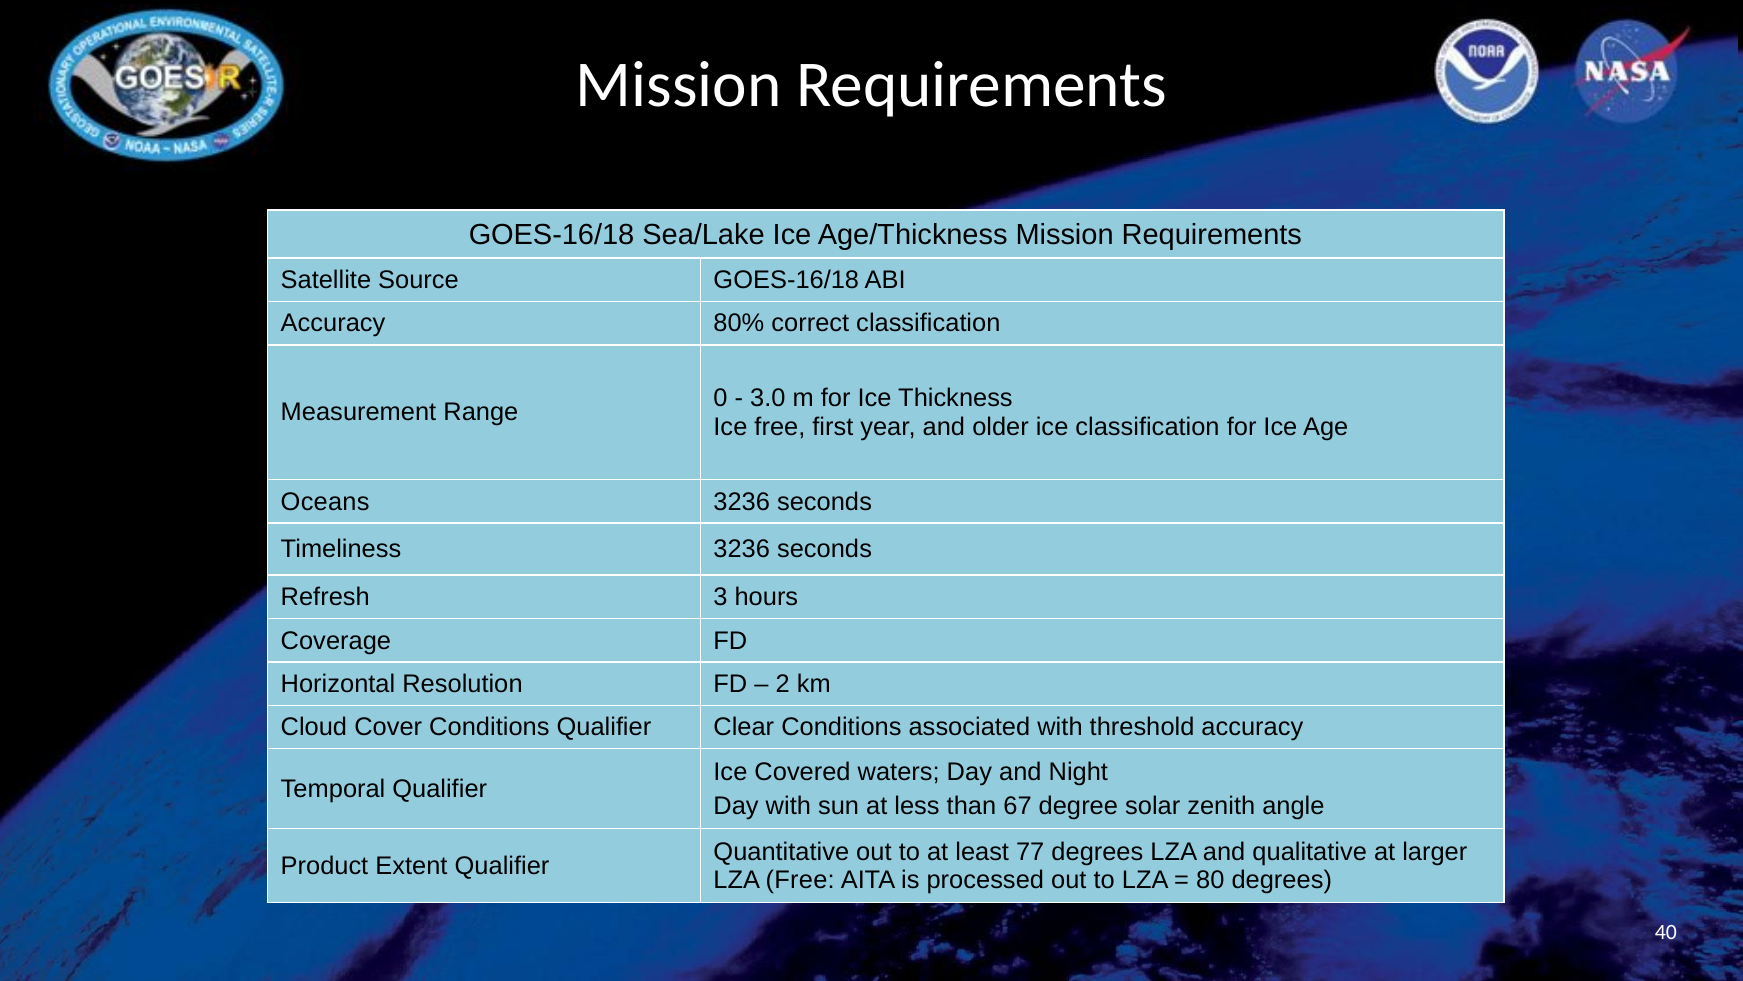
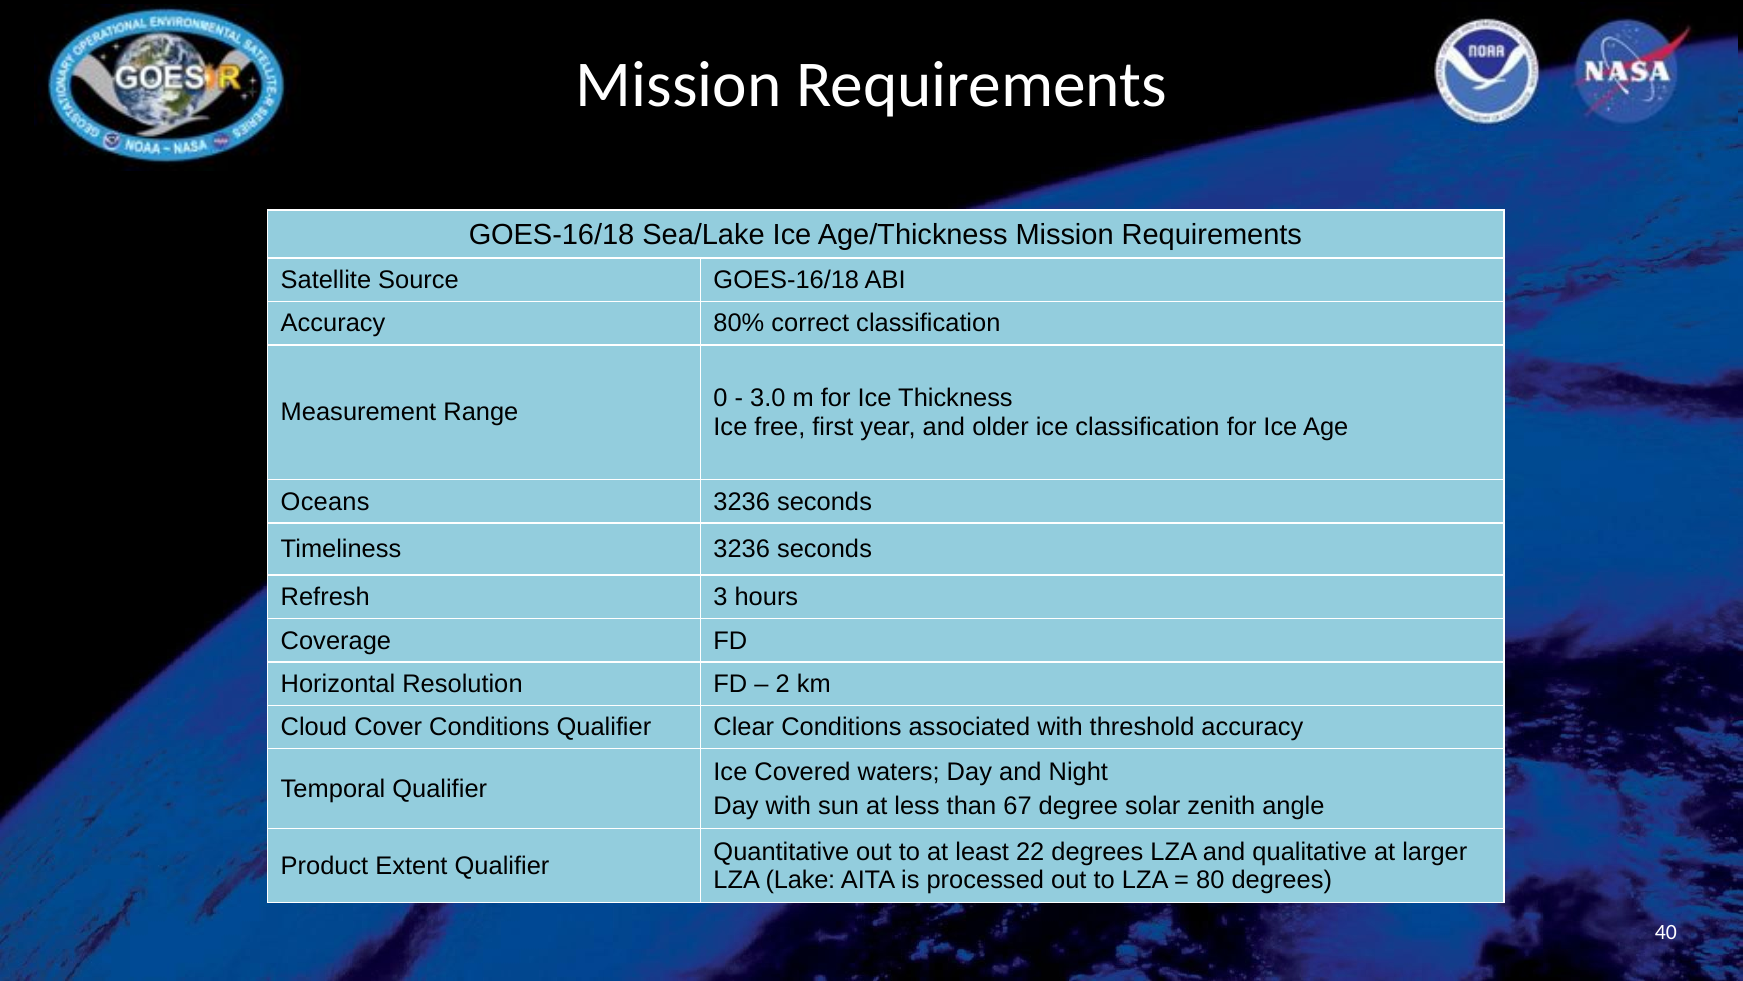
77: 77 -> 22
LZA Free: Free -> Lake
